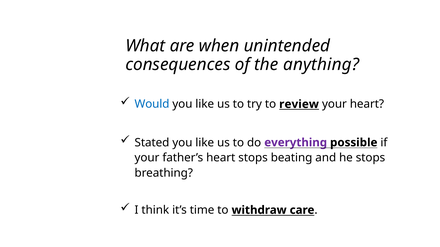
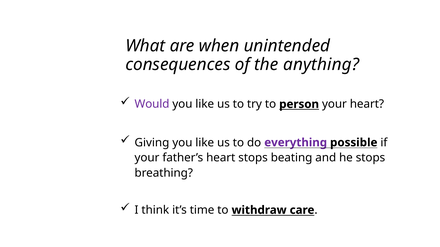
Would colour: blue -> purple
review: review -> person
Stated: Stated -> Giving
